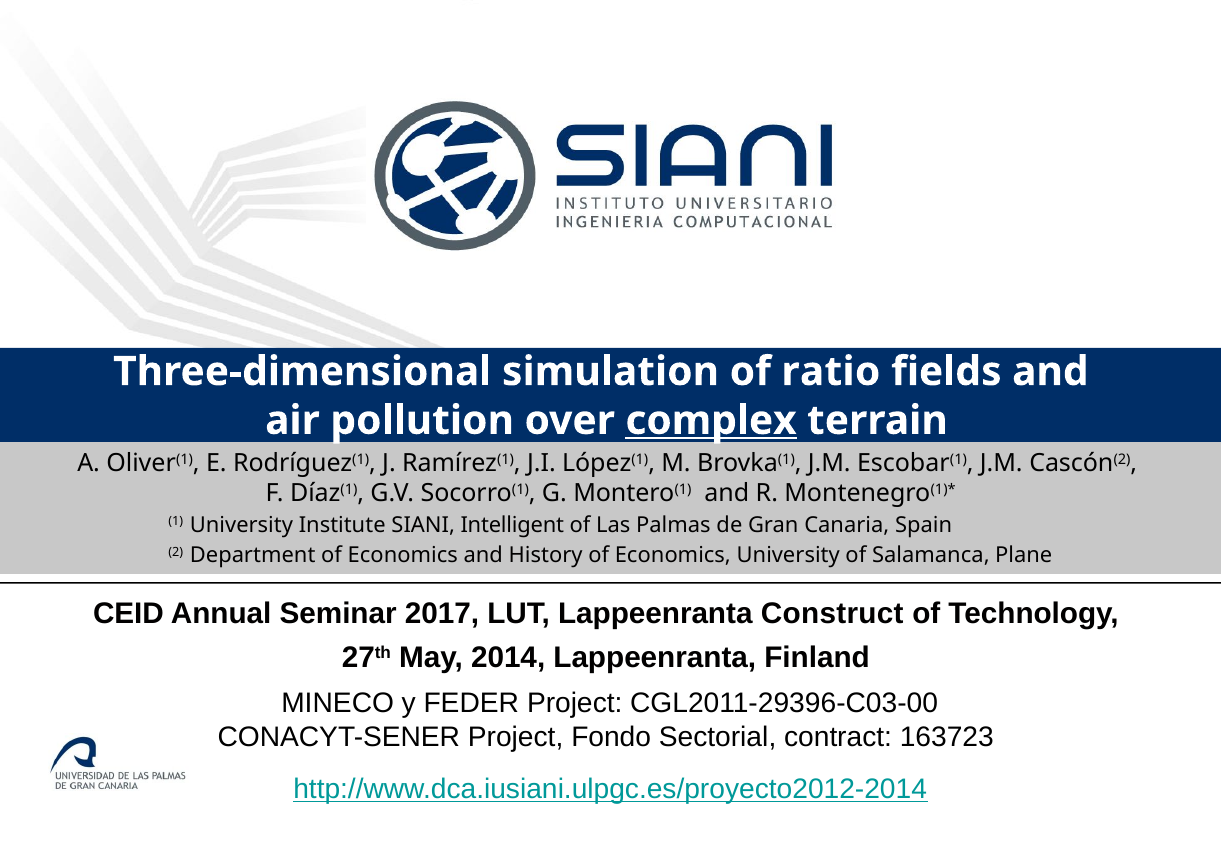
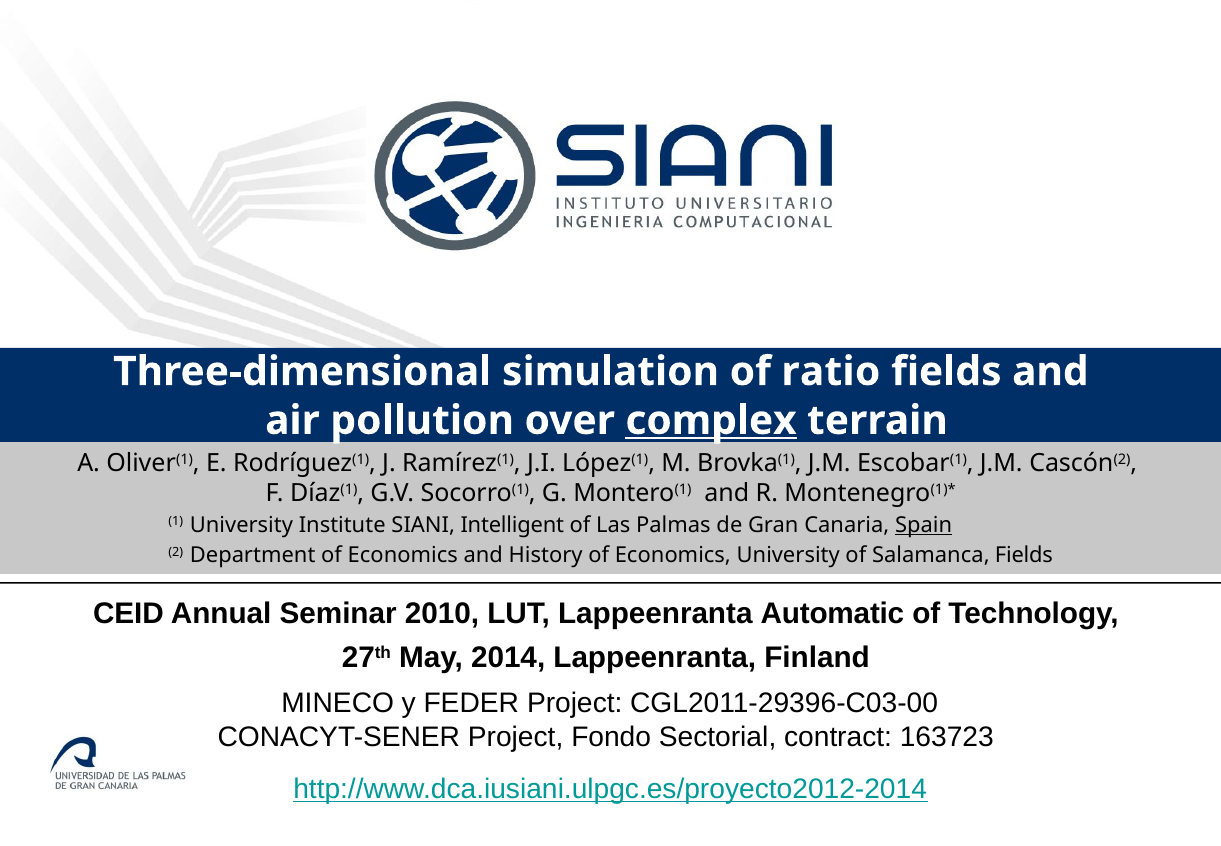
Spain underline: none -> present
Salamanca Plane: Plane -> Fields
2017: 2017 -> 2010
Construct: Construct -> Automatic
